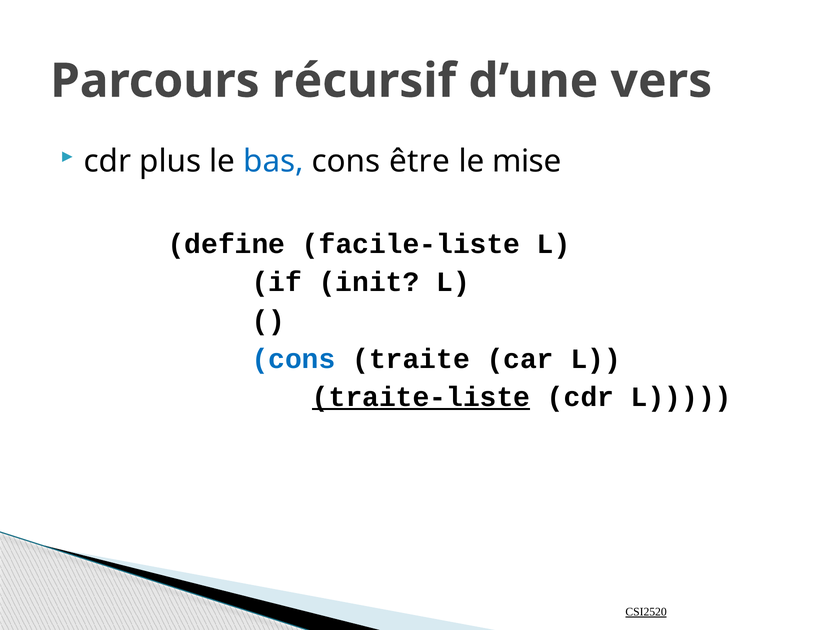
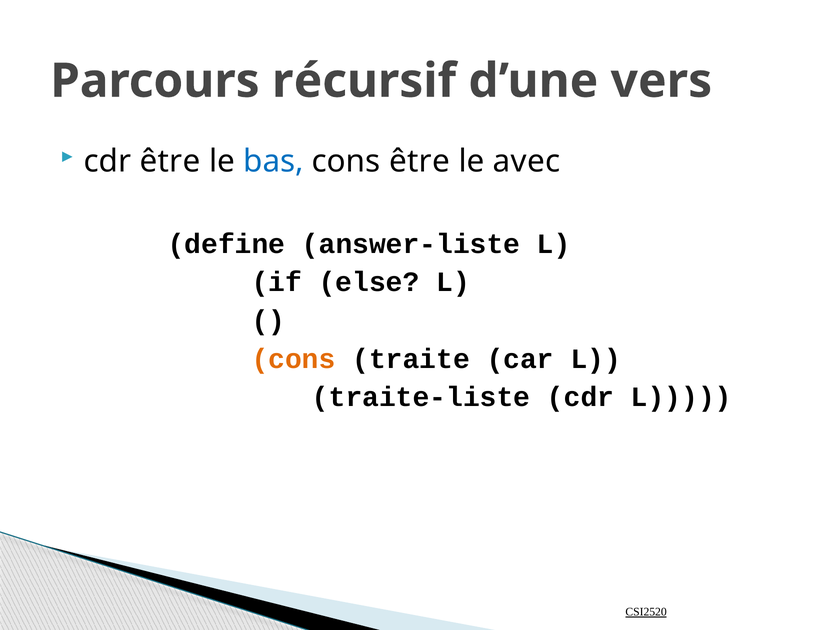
cdr plus: plus -> être
mise: mise -> avec
facile-liste: facile-liste -> answer-liste
init: init -> else
cons at (294, 358) colour: blue -> orange
traite-liste underline: present -> none
